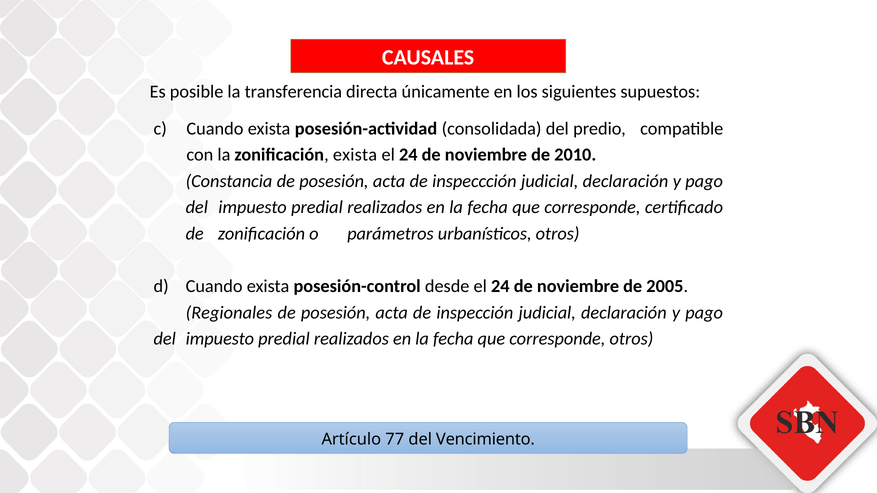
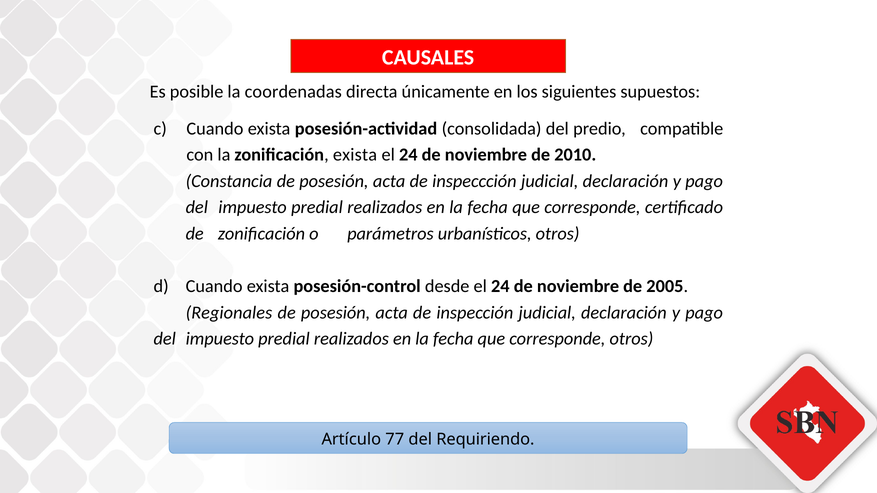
transferencia: transferencia -> coordenadas
Vencimiento: Vencimiento -> Requiriendo
